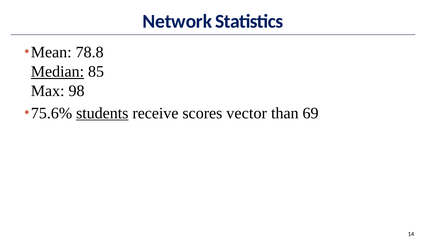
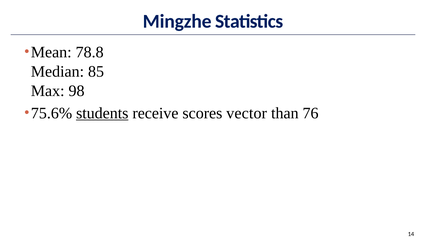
Network: Network -> Mingzhe
Median underline: present -> none
69: 69 -> 76
